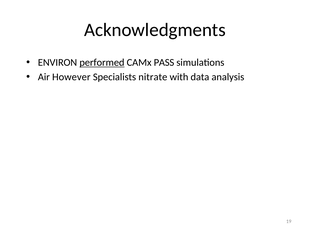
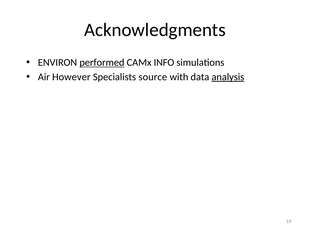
PASS: PASS -> INFO
nitrate: nitrate -> source
analysis underline: none -> present
